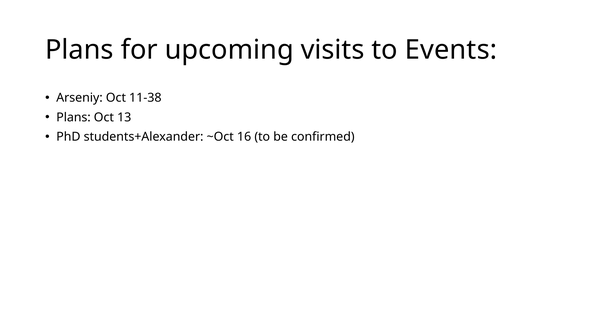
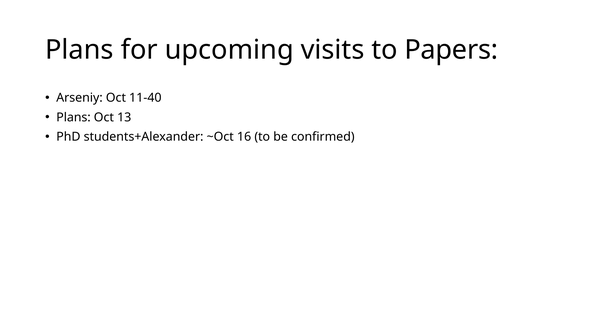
Events: Events -> Papers
11-38: 11-38 -> 11-40
